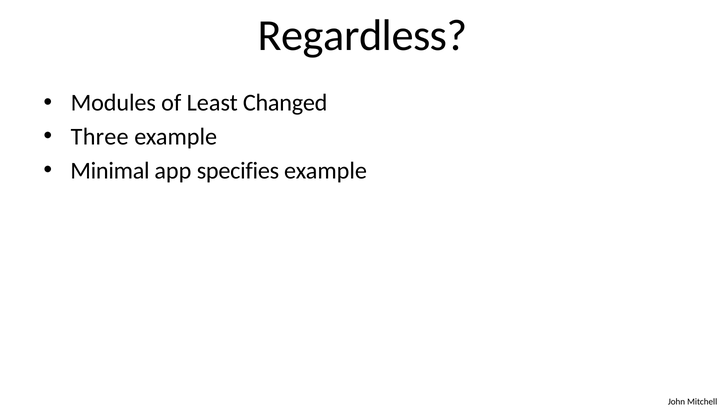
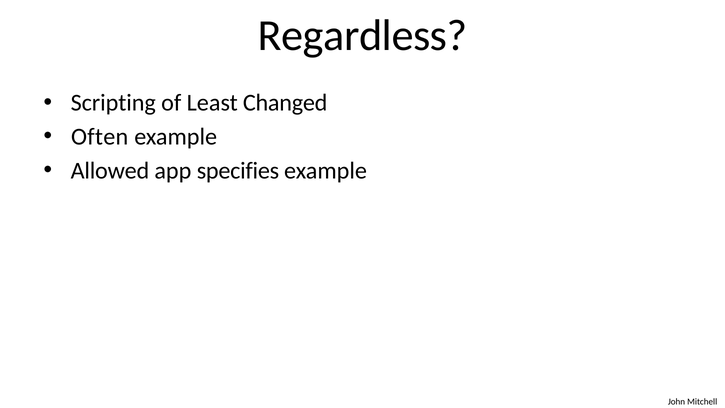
Modules: Modules -> Scripting
Three: Three -> Often
Minimal: Minimal -> Allowed
